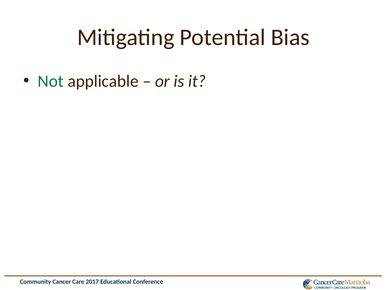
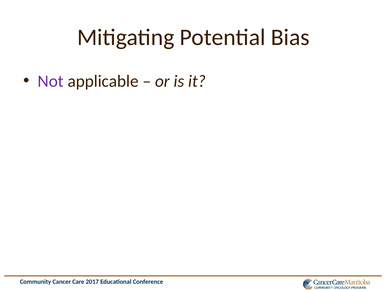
Not colour: green -> purple
